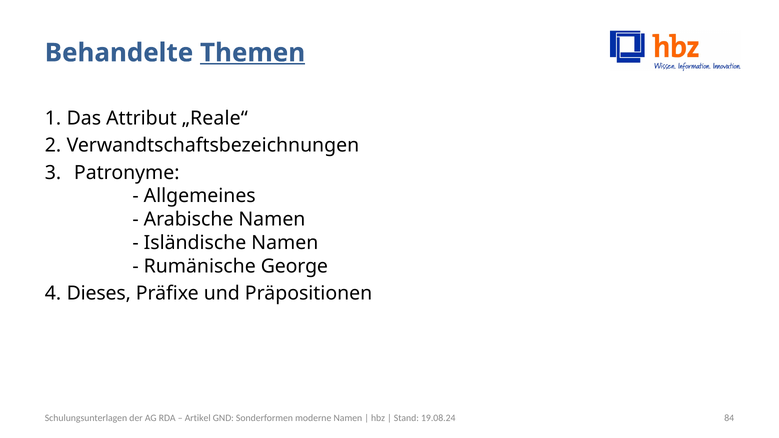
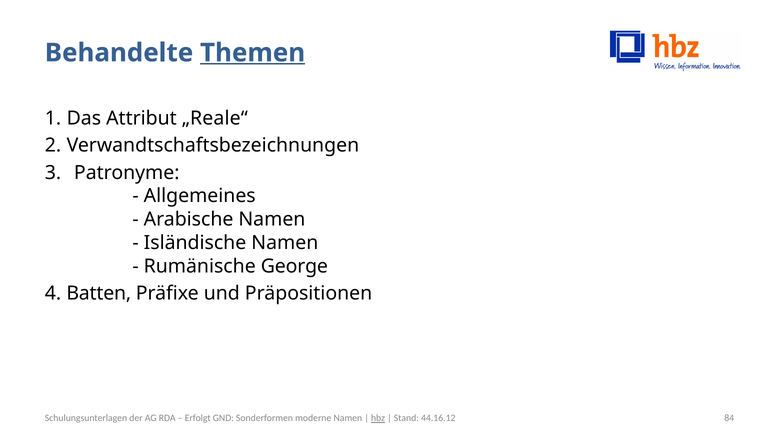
Dieses: Dieses -> Batten
Artikel: Artikel -> Erfolgt
hbz underline: none -> present
19.08.24: 19.08.24 -> 44.16.12
